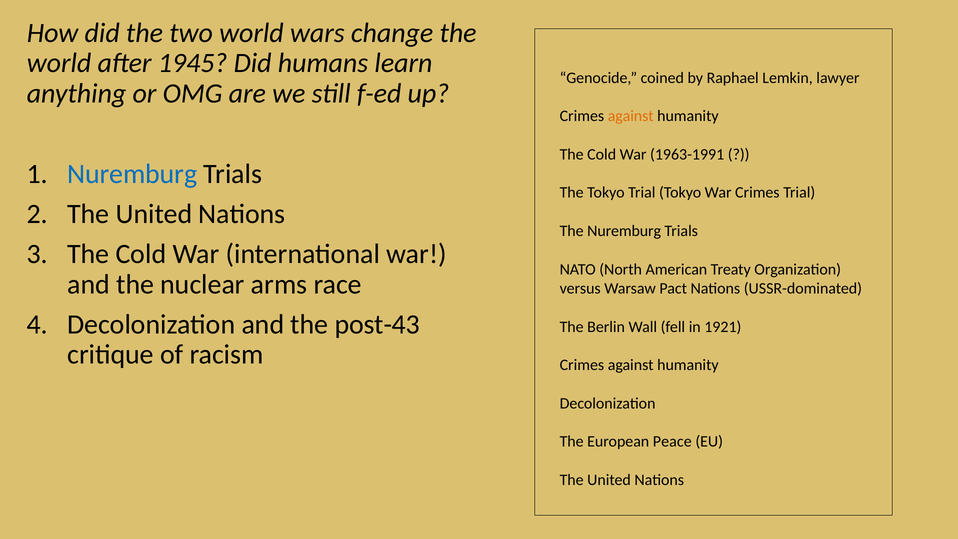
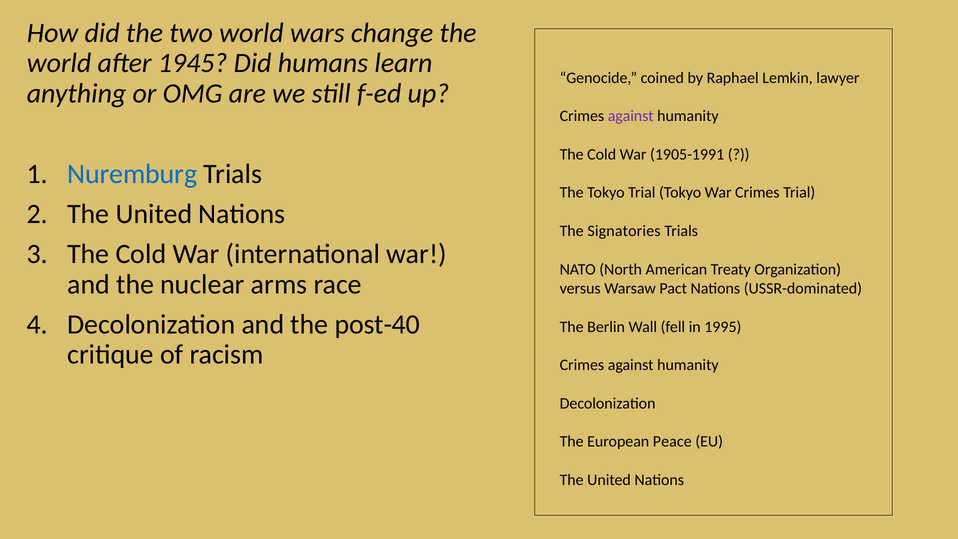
against at (631, 116) colour: orange -> purple
1963-1991: 1963-1991 -> 1905-1991
The Nuremburg: Nuremburg -> Signatories
post-43: post-43 -> post-40
1921: 1921 -> 1995
